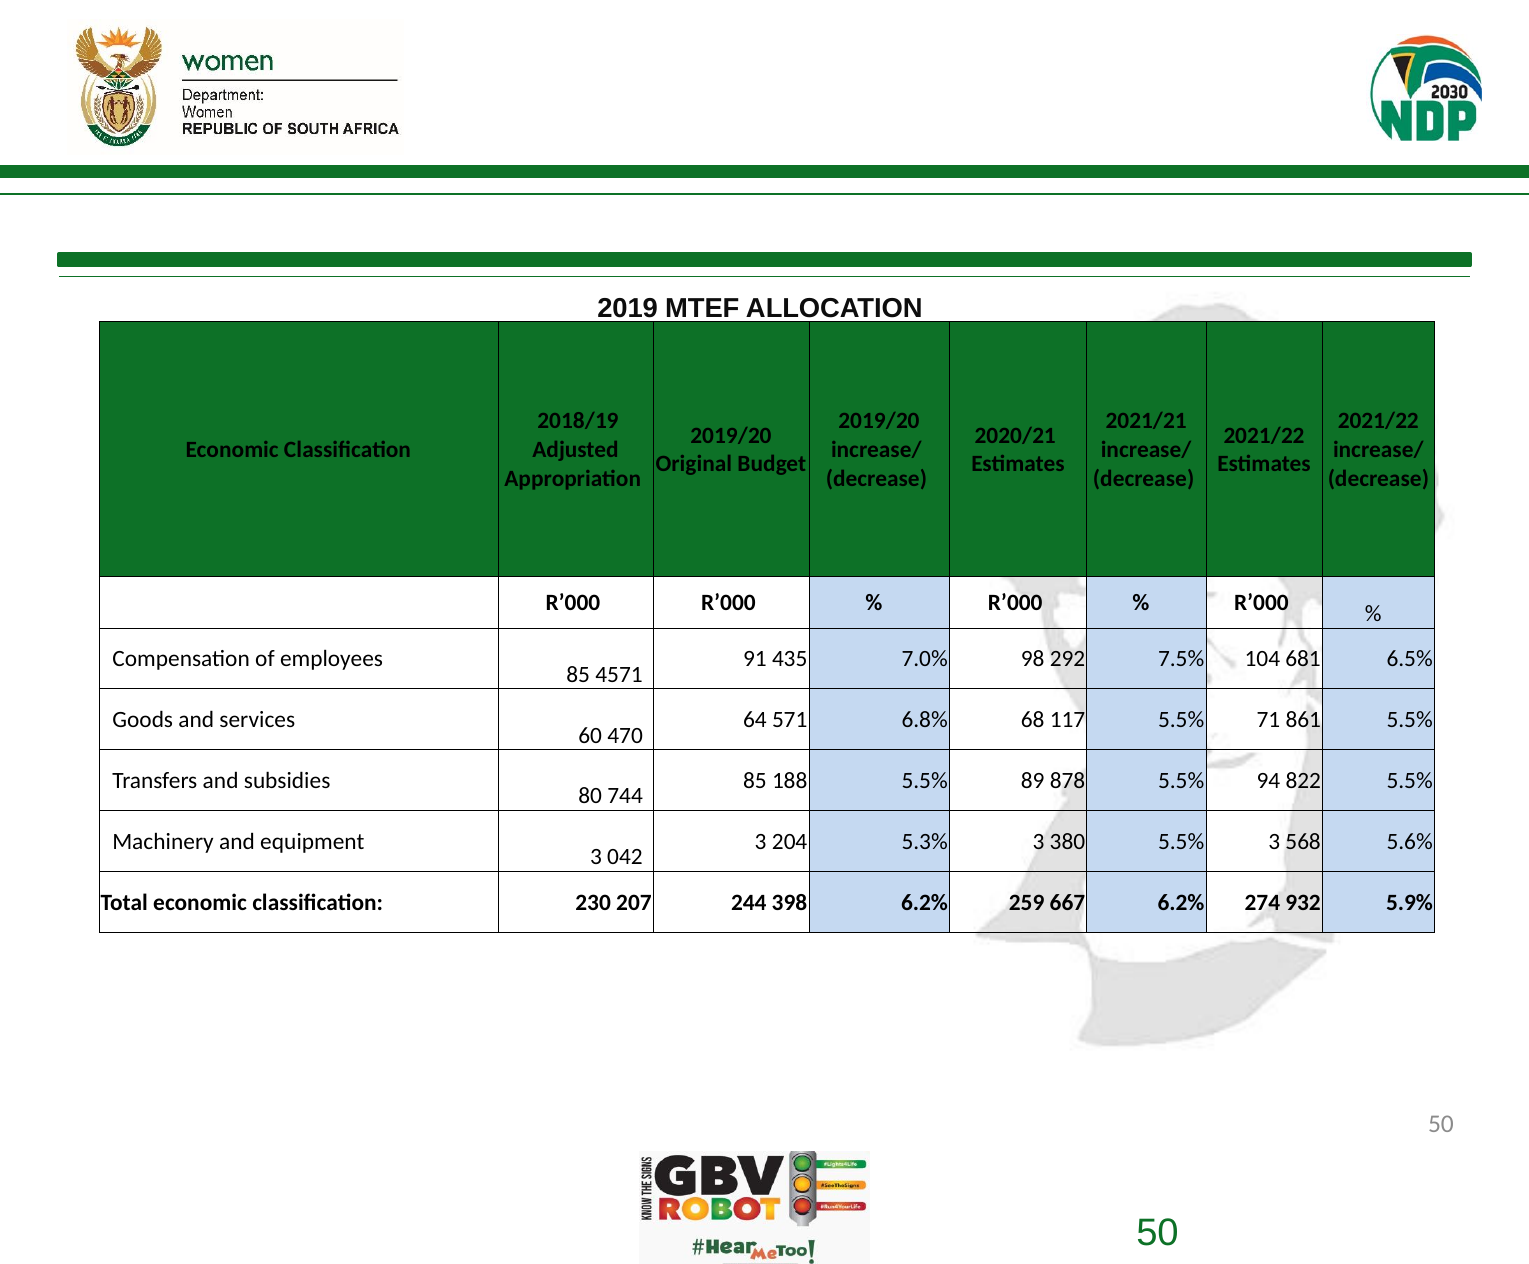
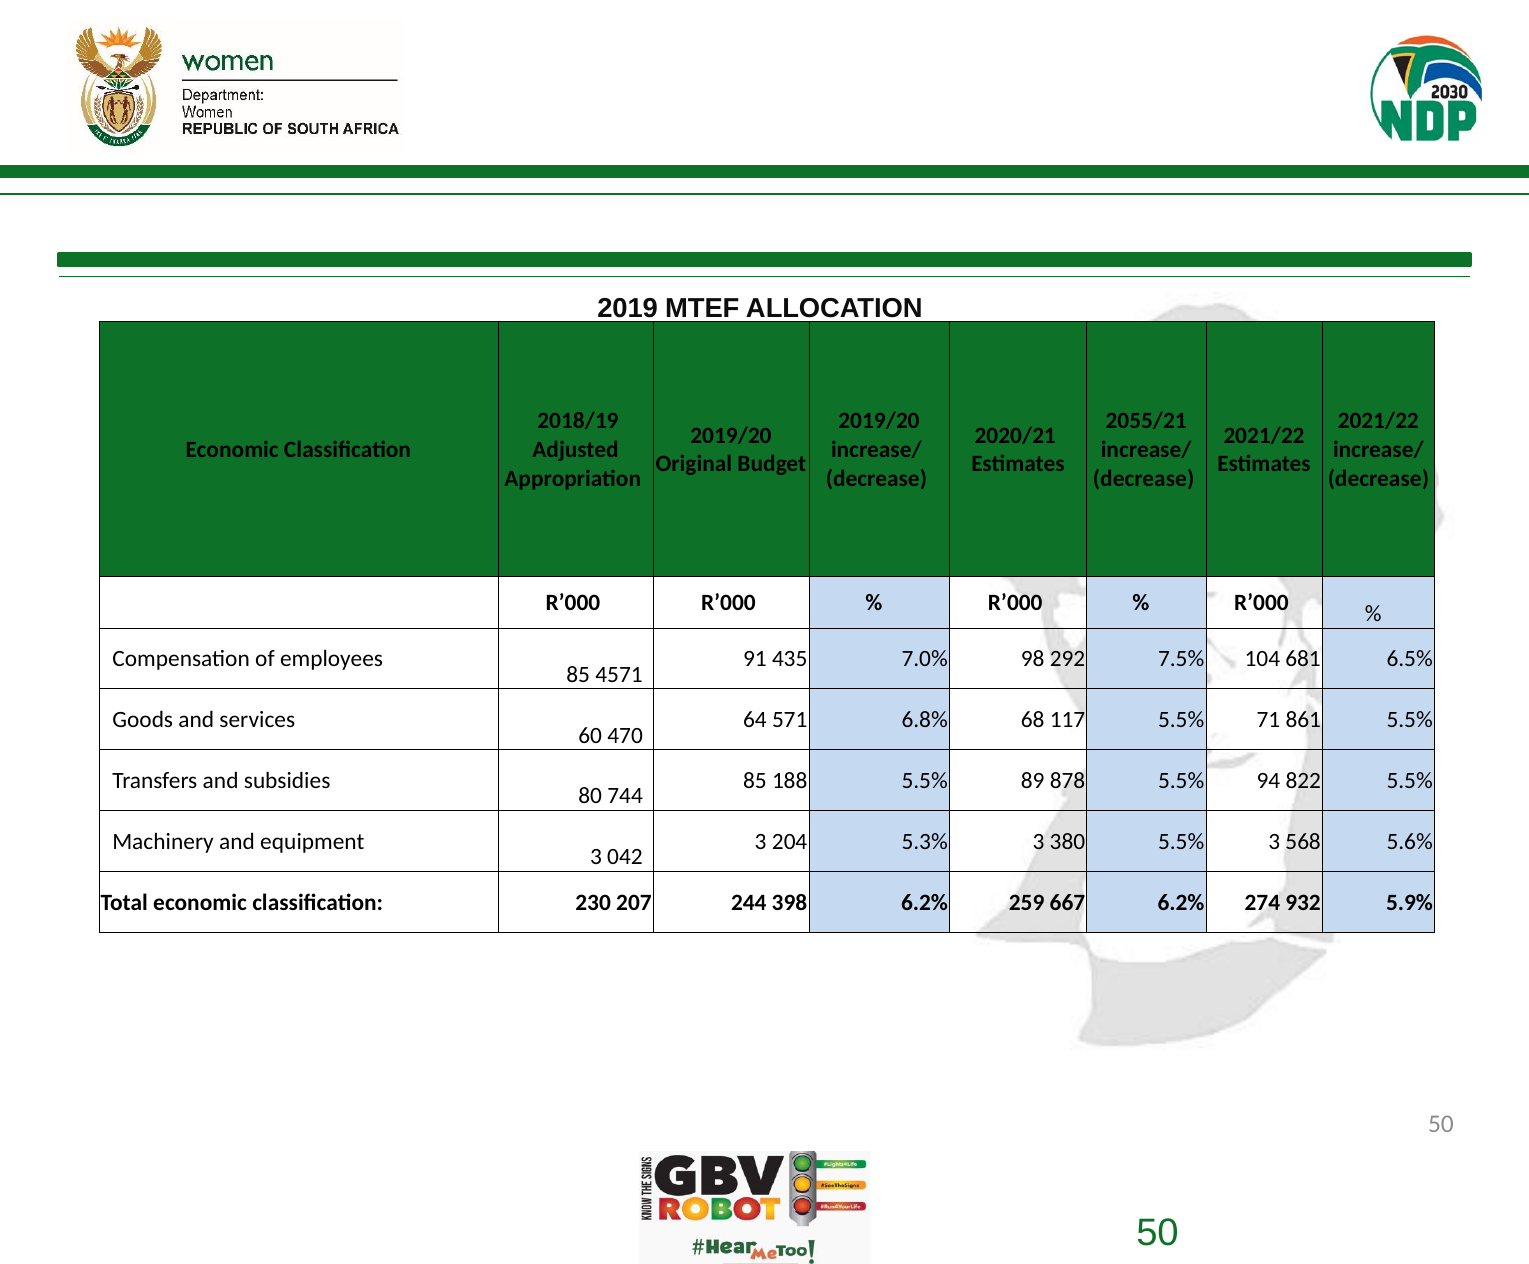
2021/21: 2021/21 -> 2055/21
